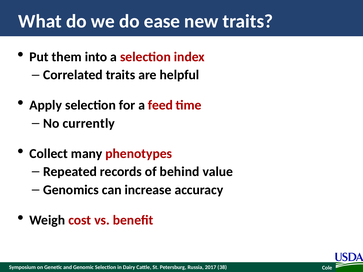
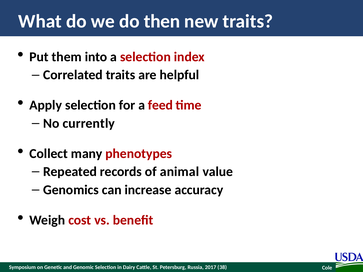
ease: ease -> then
behind: behind -> animal
